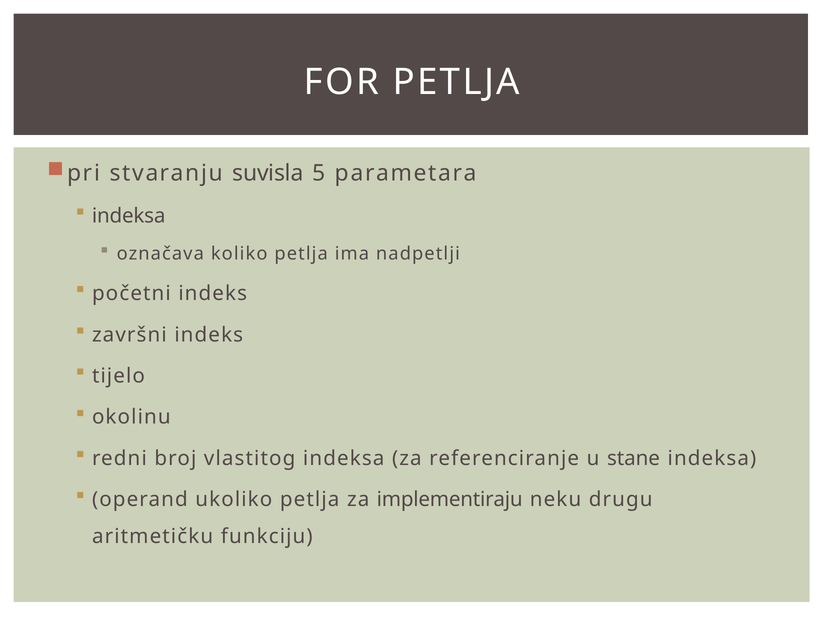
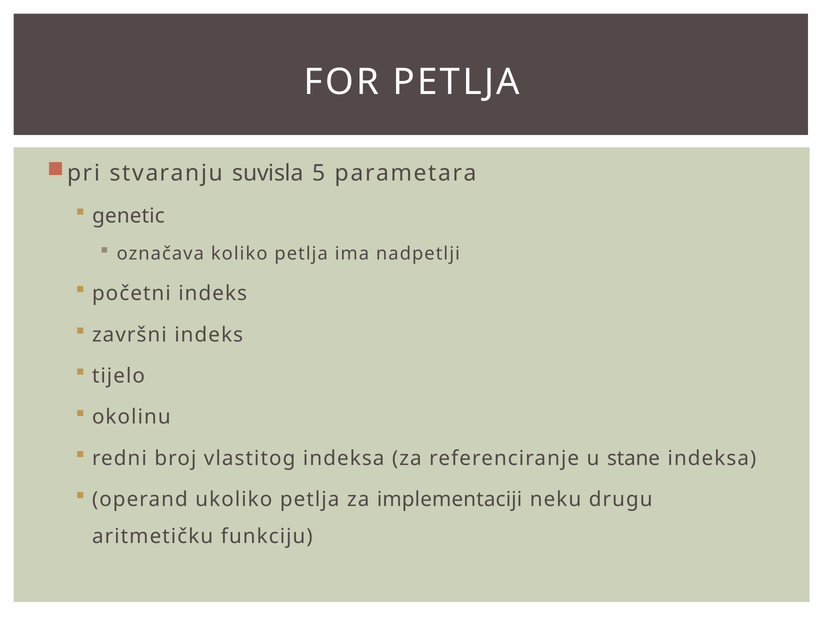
indeksa at (129, 216): indeksa -> genetic
implementiraju: implementiraju -> implementaciji
